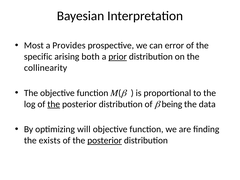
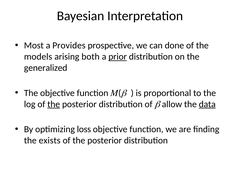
error: error -> done
specific: specific -> models
collinearity: collinearity -> generalized
being: being -> allow
data underline: none -> present
will: will -> loss
posterior at (105, 140) underline: present -> none
